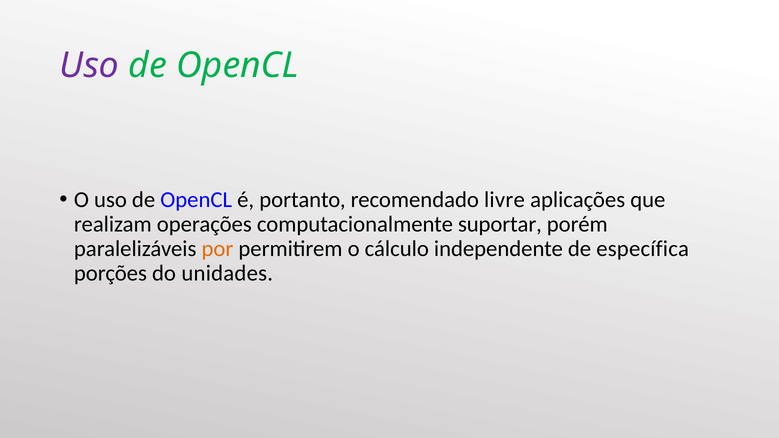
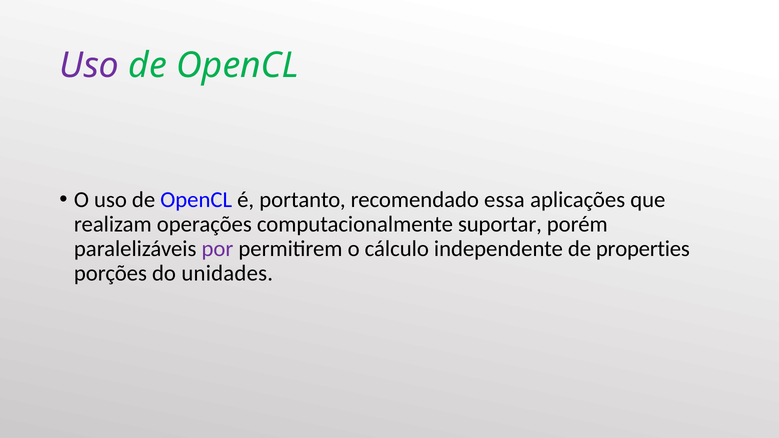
livre: livre -> essa
por colour: orange -> purple
específica: específica -> properties
